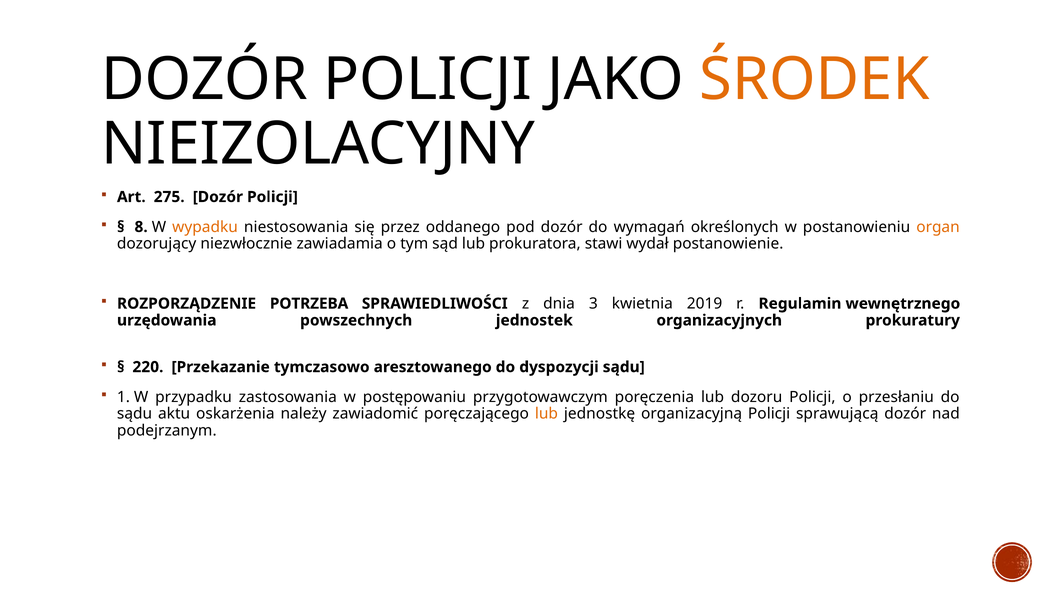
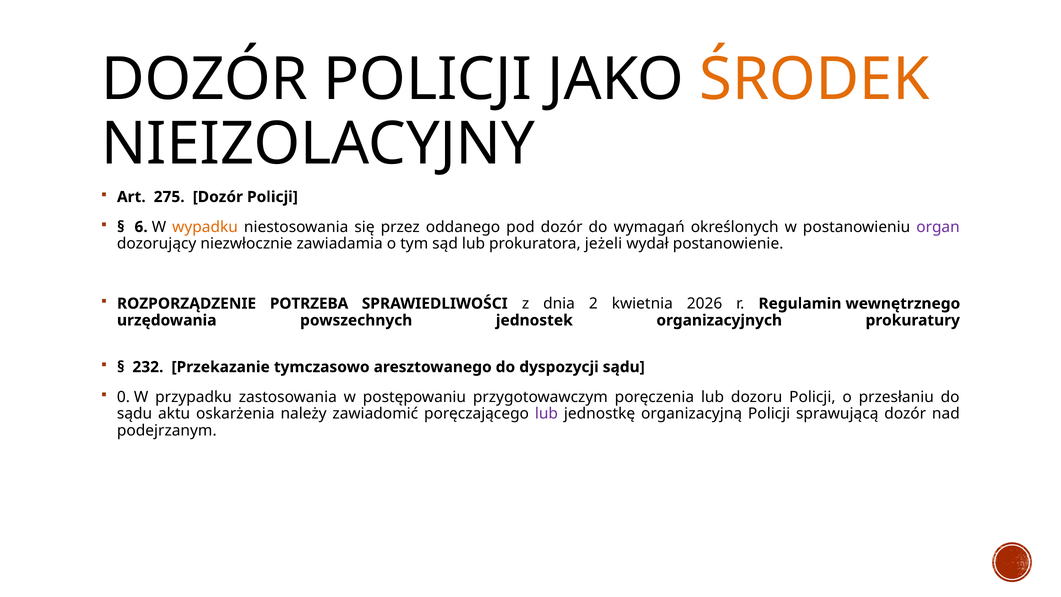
8: 8 -> 6
organ colour: orange -> purple
stawi: stawi -> jeżeli
3: 3 -> 2
2019: 2019 -> 2026
220: 220 -> 232
1: 1 -> 0
lub at (546, 414) colour: orange -> purple
